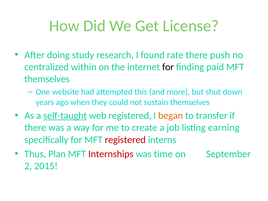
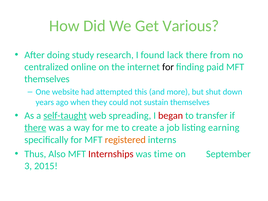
License: License -> Various
rate: rate -> lack
push: push -> from
within: within -> online
web registered: registered -> spreading
began colour: orange -> red
there at (35, 128) underline: none -> present
registered at (125, 140) colour: red -> orange
Plan: Plan -> Also
2: 2 -> 3
